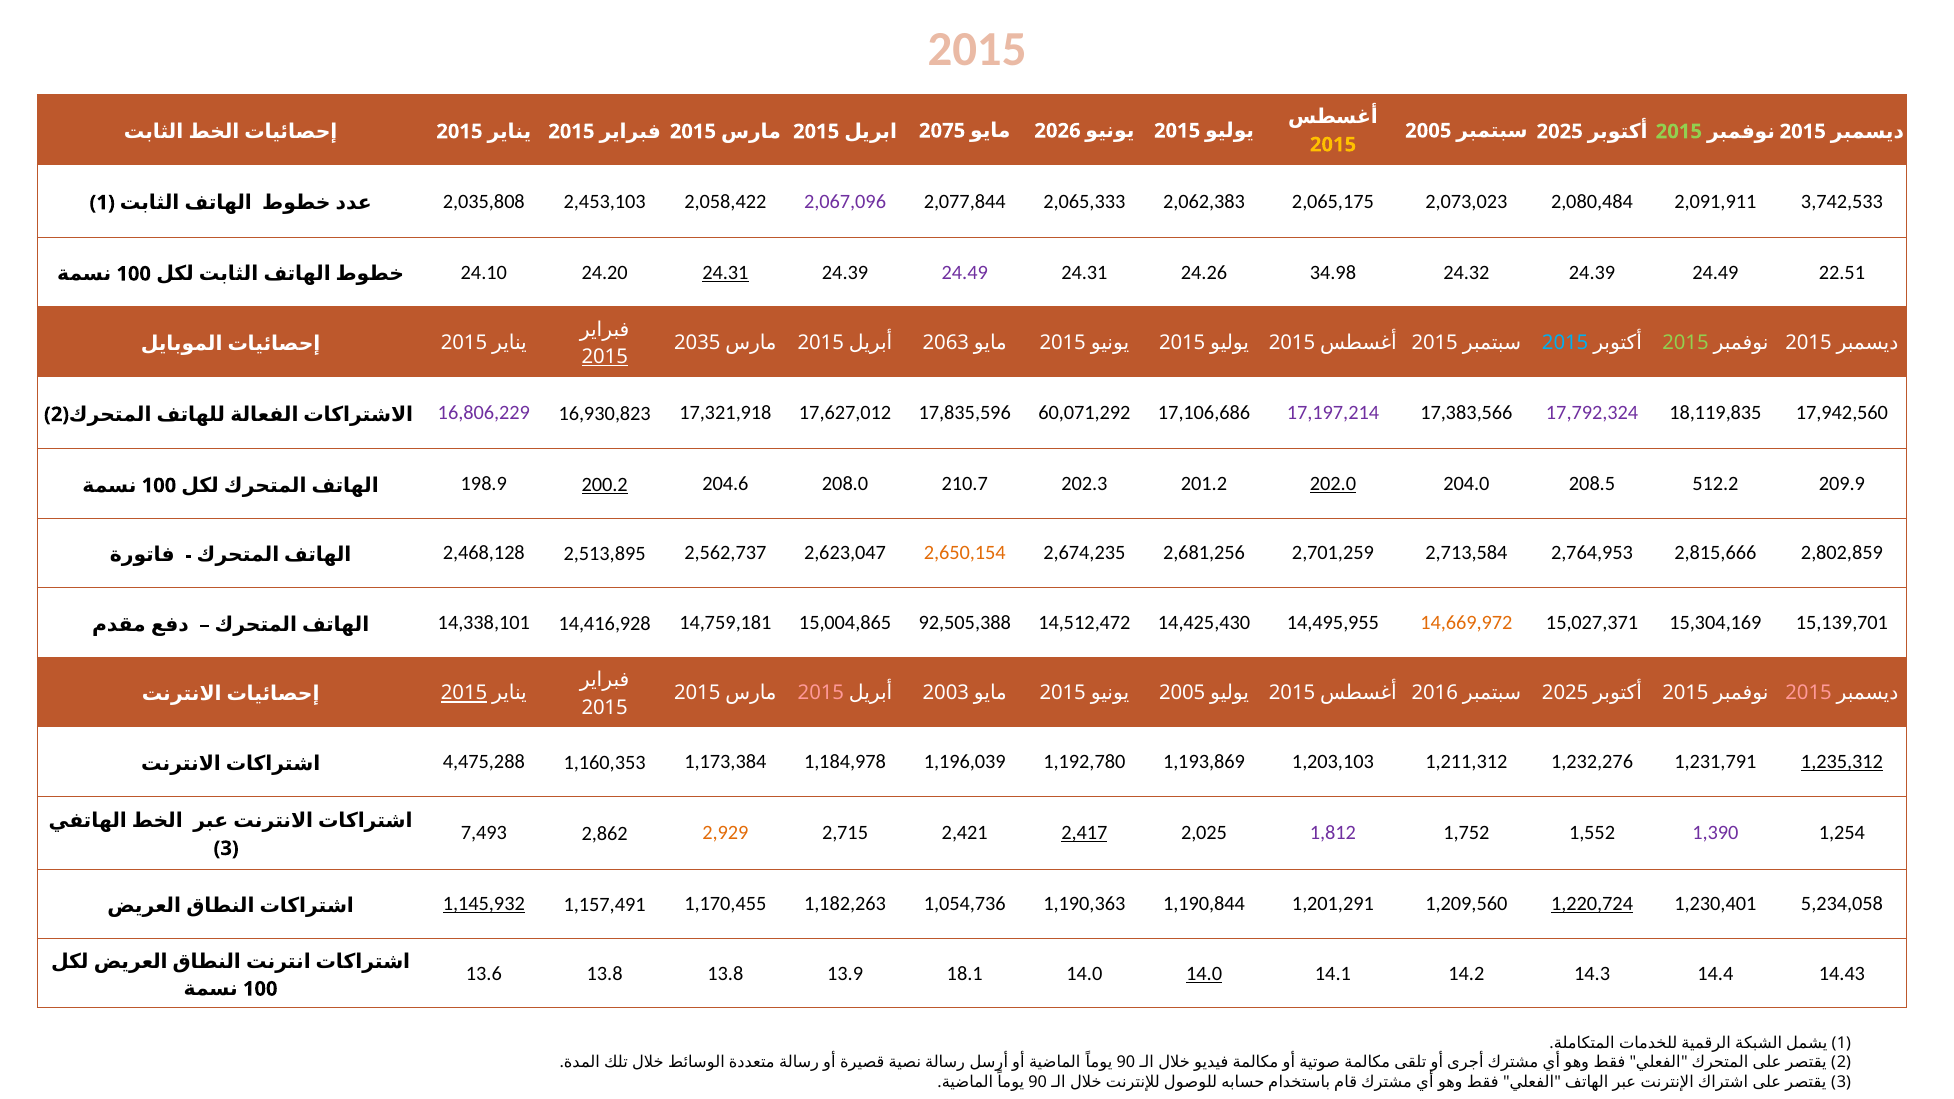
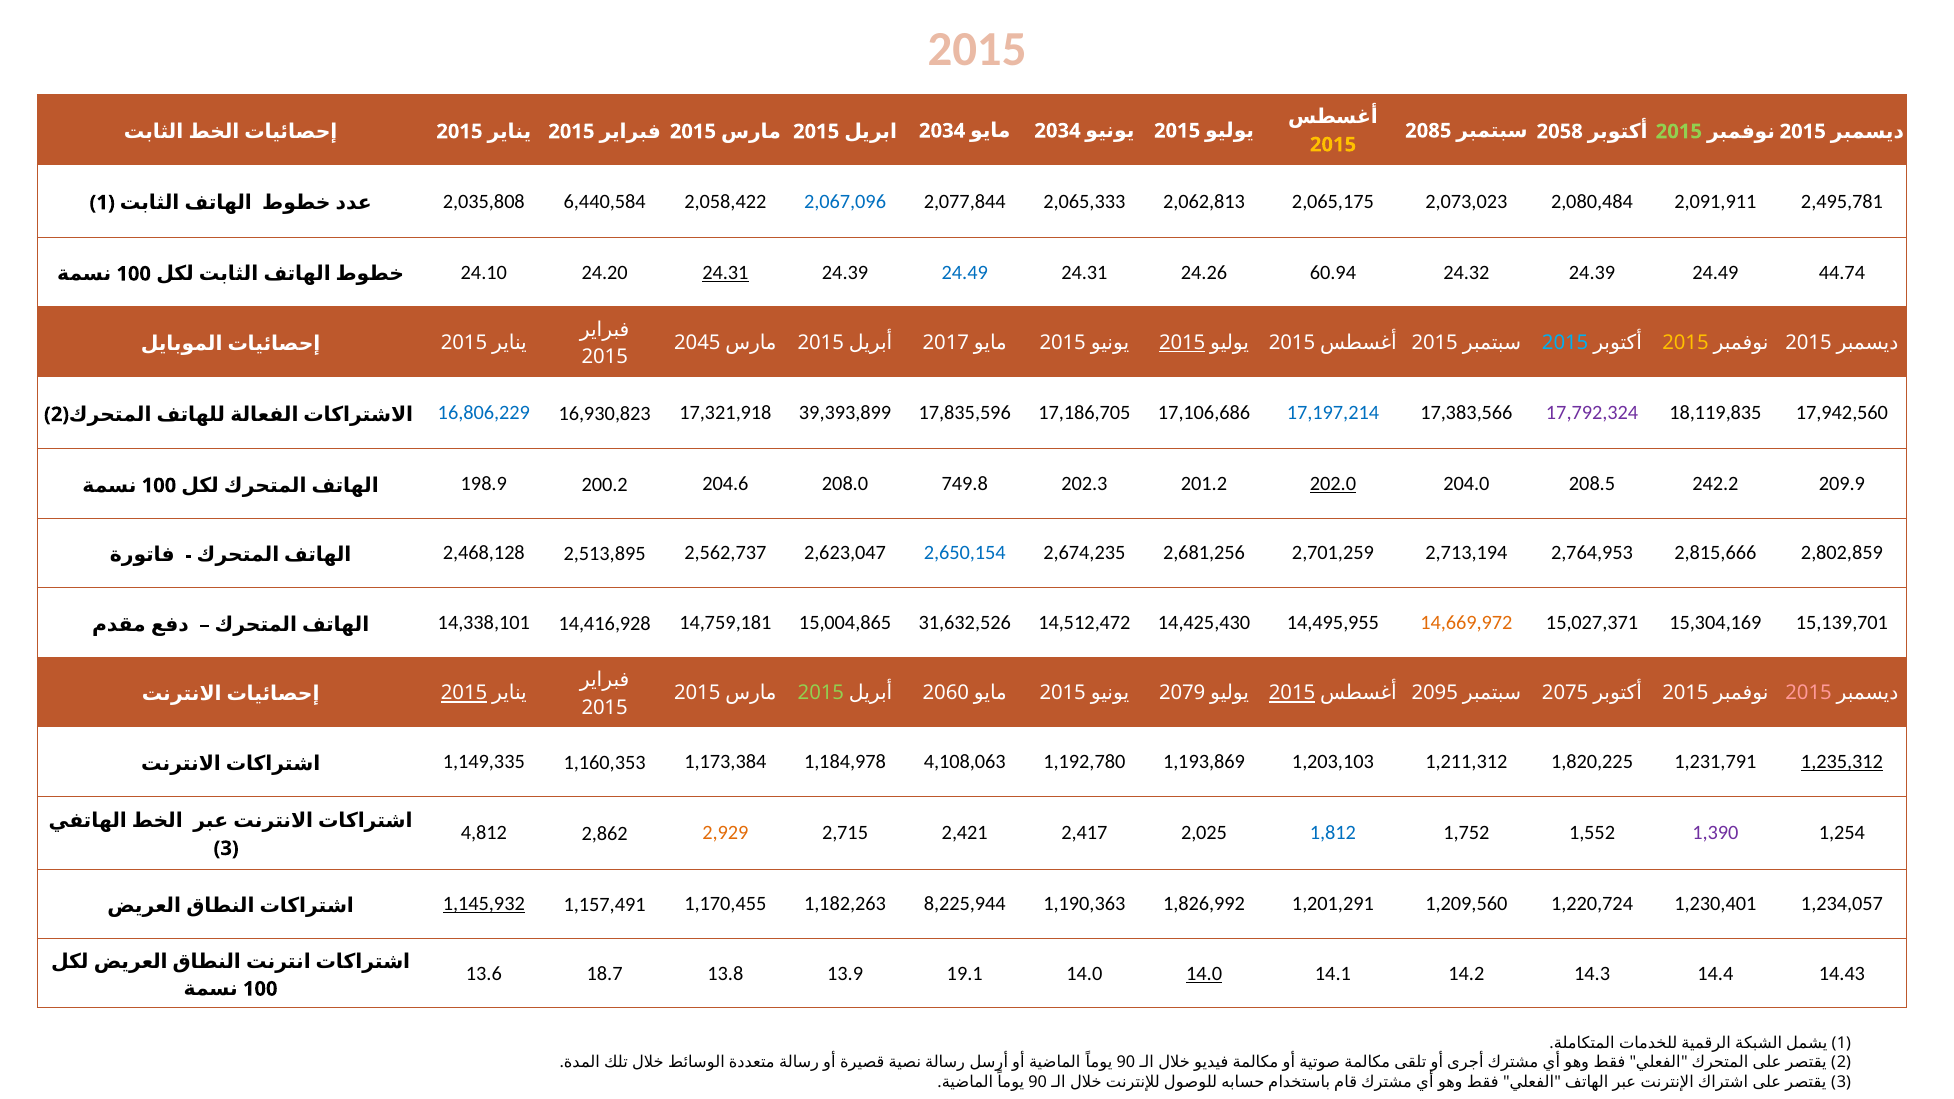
2075 at (942, 131): 2075 -> 2034
2026 at (1058, 131): 2026 -> 2034
2005 at (1428, 131): 2005 -> 2085
2025 at (1560, 132): 2025 -> 2058
2,453,103: 2,453,103 -> 6,440,584
2,067,096 colour: purple -> blue
2,062,383: 2,062,383 -> 2,062,813
3,742,533: 3,742,533 -> 2,495,781
24.49 at (965, 273) colour: purple -> blue
34.98: 34.98 -> 60.94
22.51: 22.51 -> 44.74
2035: 2035 -> 2045
2063: 2063 -> 2017
2015 at (1182, 343) underline: none -> present
2015 at (1685, 343) colour: light green -> yellow
2015 at (605, 357) underline: present -> none
16,806,229 colour: purple -> blue
17,627,012: 17,627,012 -> 39,393,899
60,071,292: 60,071,292 -> 17,186,705
17,197,214 colour: purple -> blue
200.2 underline: present -> none
210.7: 210.7 -> 749.8
512.2: 512.2 -> 242.2
2,650,154 colour: orange -> blue
2,713,584: 2,713,584 -> 2,713,194
92,505,388: 92,505,388 -> 31,632,526
2015 at (821, 693) colour: pink -> light green
2003: 2003 -> 2060
2005 at (1182, 693): 2005 -> 2079
2015 at (1292, 693) underline: none -> present
2016: 2016 -> 2095
2025 at (1565, 693): 2025 -> 2075
4,475,288: 4,475,288 -> 1,149,335
1,196,039: 1,196,039 -> 4,108,063
1,232,276: 1,232,276 -> 1,820,225
7,493: 7,493 -> 4,812
2,417 underline: present -> none
1,812 colour: purple -> blue
1,054,736: 1,054,736 -> 8,225,944
1,190,844: 1,190,844 -> 1,826,992
1,220,724 underline: present -> none
5,234,058: 5,234,058 -> 1,234,057
13.6 13.8: 13.8 -> 18.7
18.1: 18.1 -> 19.1
